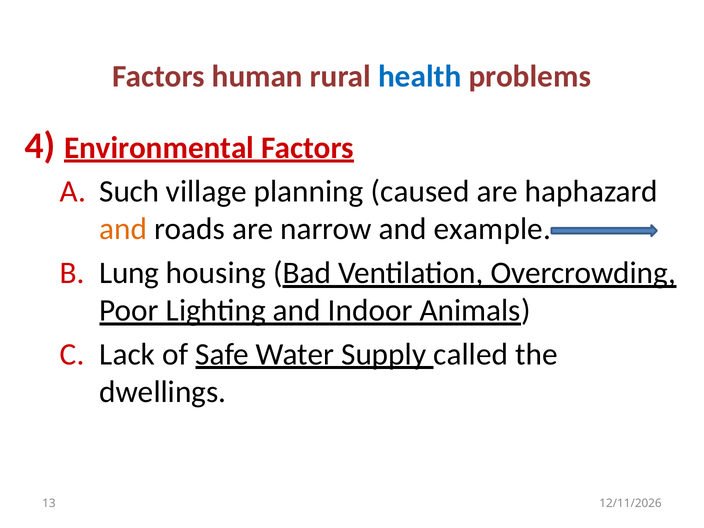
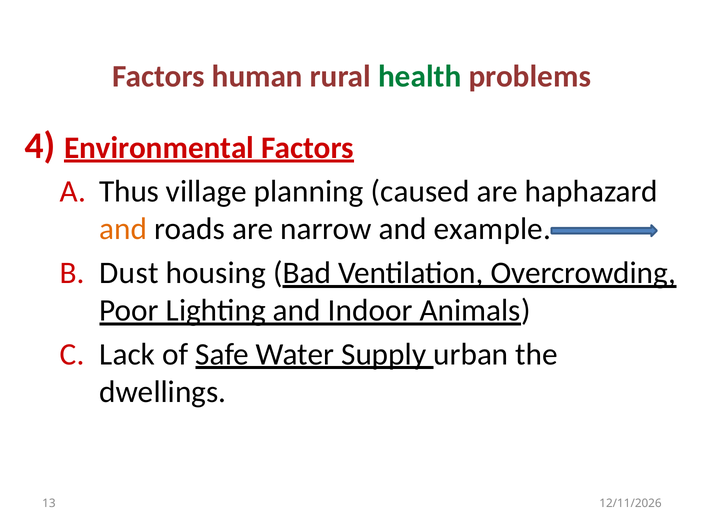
health colour: blue -> green
Such: Such -> Thus
Lung: Lung -> Dust
called: called -> urban
